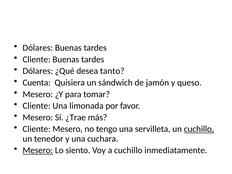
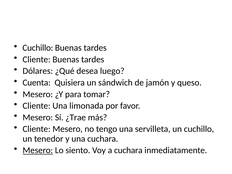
Dólares at (38, 48): Dólares -> Cuchillo
tanto: tanto -> luego
cuchillo at (199, 129) underline: present -> none
a cuchillo: cuchillo -> cuchara
